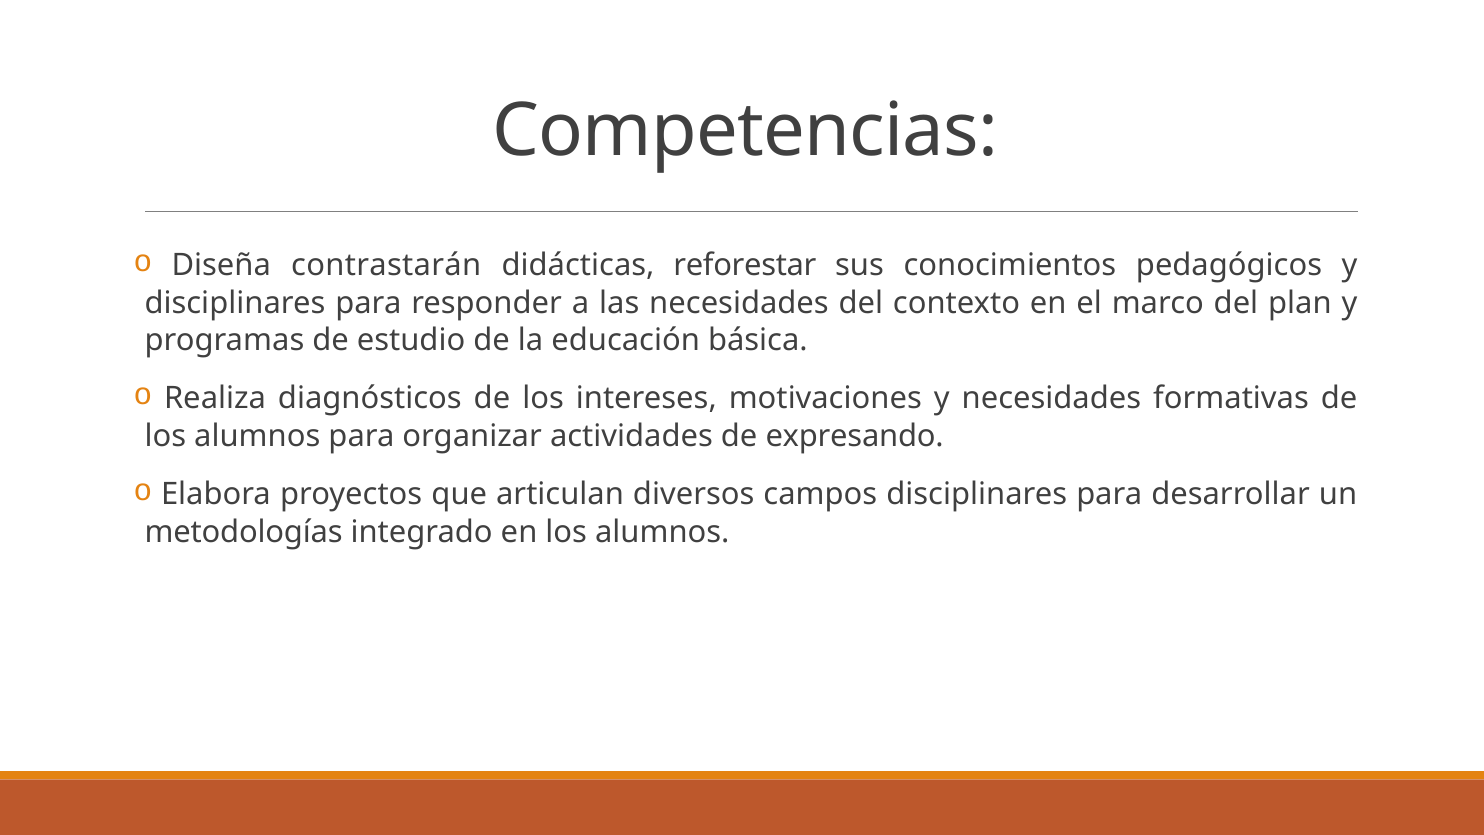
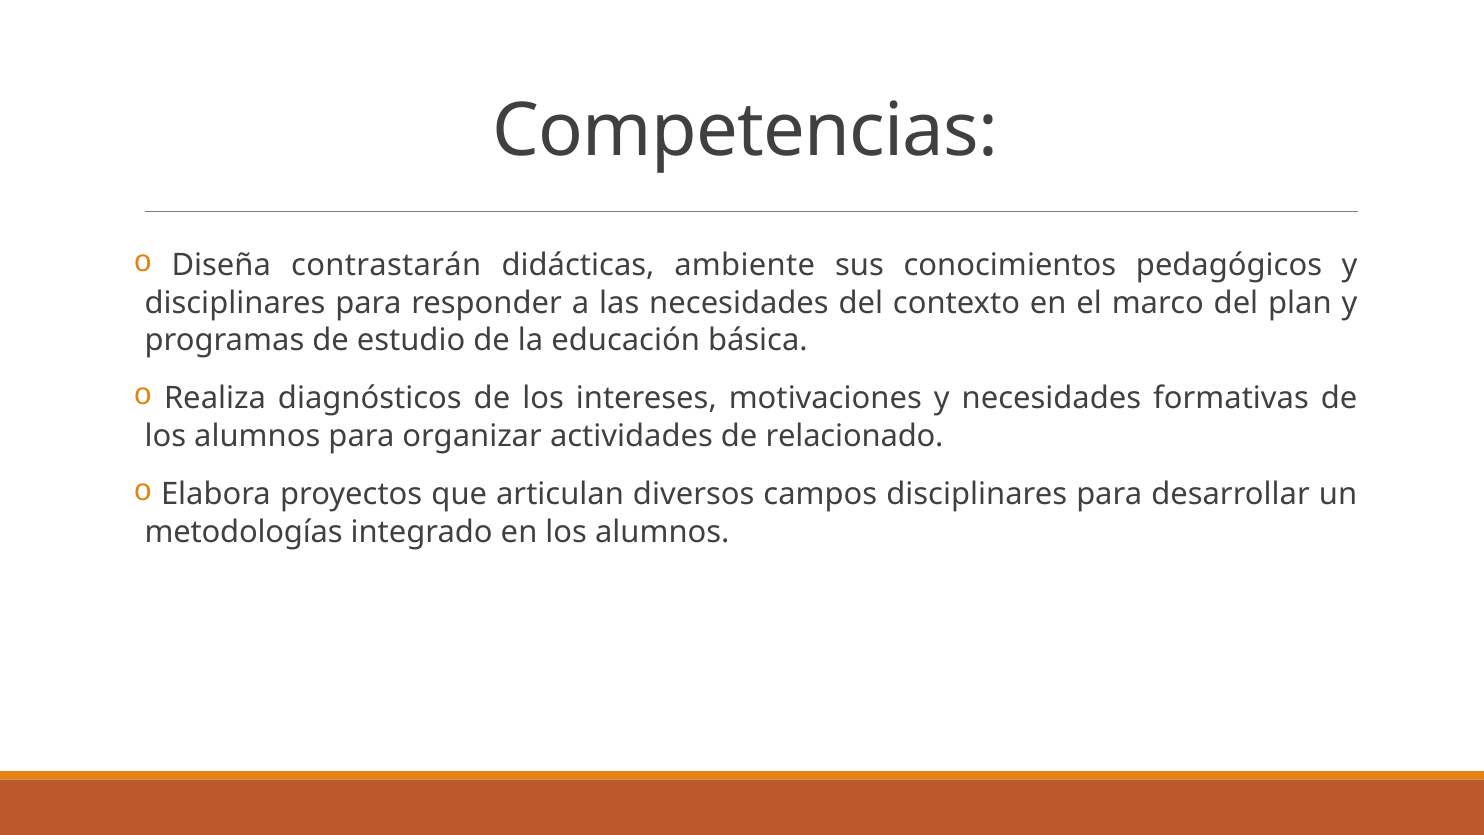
reforestar: reforestar -> ambiente
expresando: expresando -> relacionado
